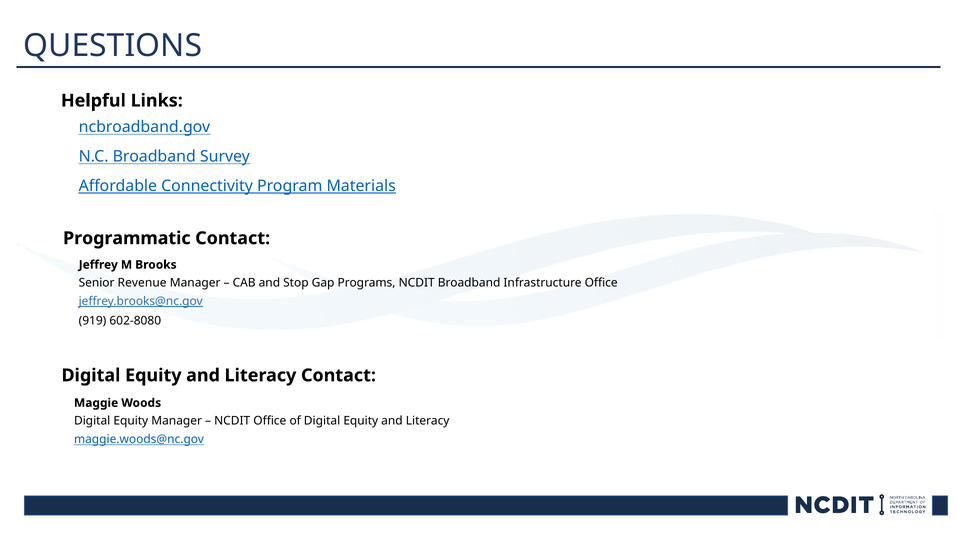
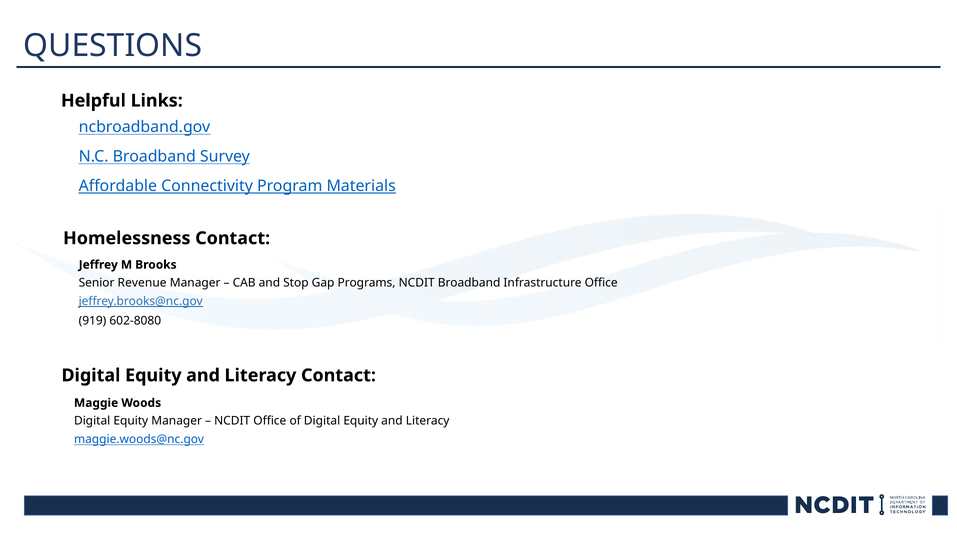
Programmatic: Programmatic -> Homelessness
